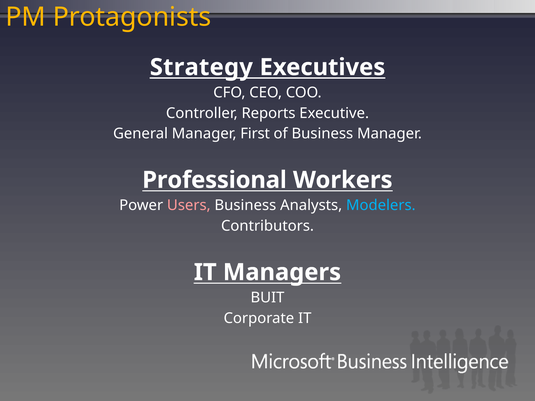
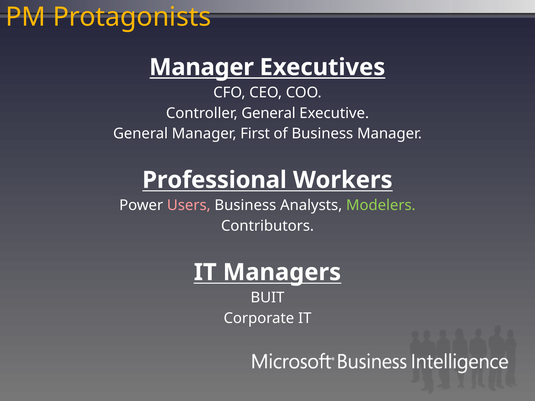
Strategy at (201, 67): Strategy -> Manager
Controller Reports: Reports -> General
Modelers colour: light blue -> light green
